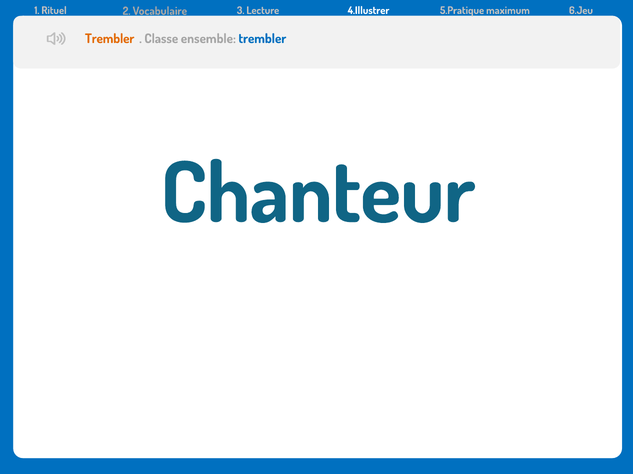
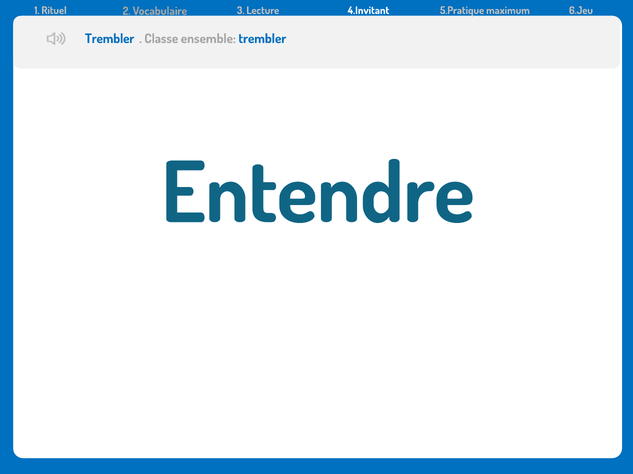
4.Illustrer: 4.Illustrer -> 4.Invitant
Trembler at (110, 39) colour: orange -> blue
Chanteur: Chanteur -> Entendre
